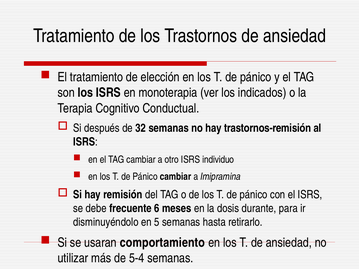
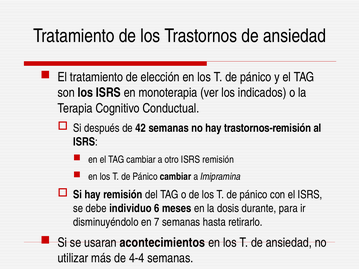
32: 32 -> 42
ISRS individuo: individuo -> remisión
frecuente: frecuente -> individuo
5: 5 -> 7
comportamiento: comportamiento -> acontecimientos
5-4: 5-4 -> 4-4
